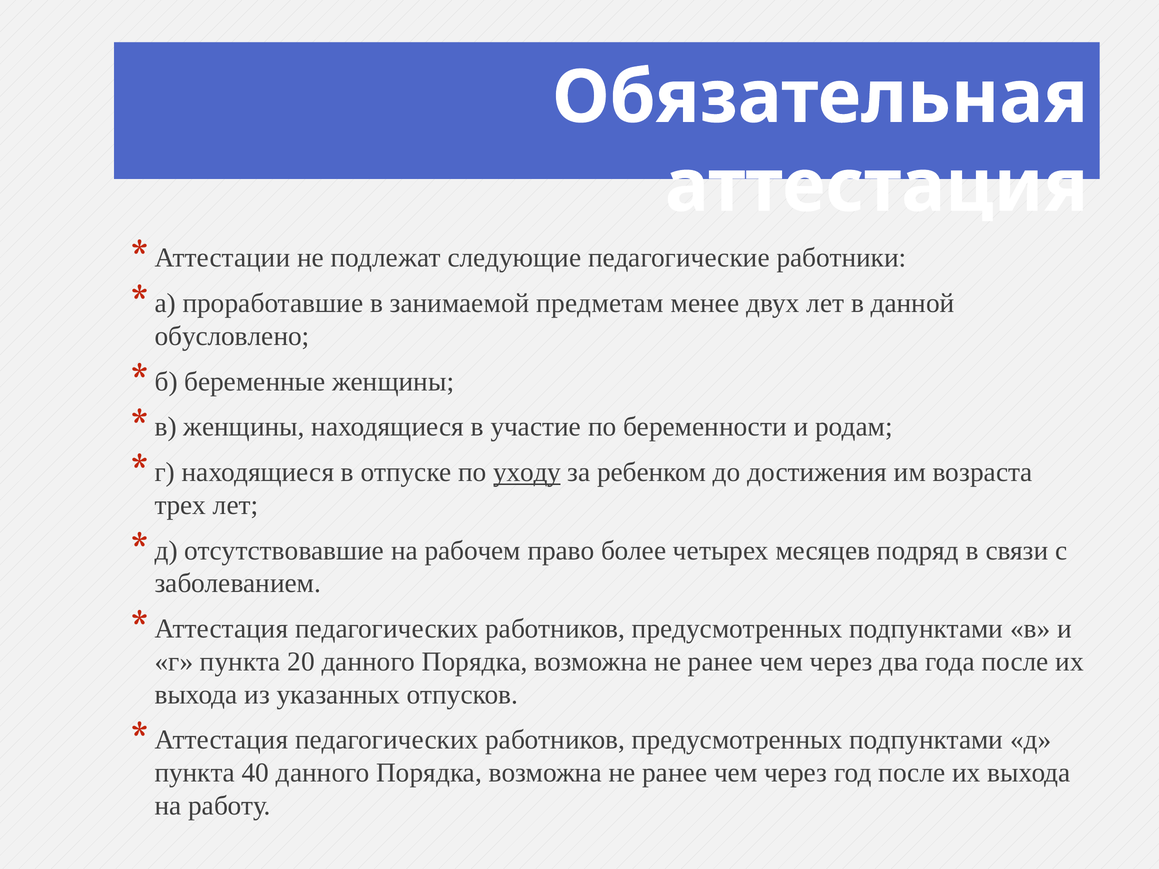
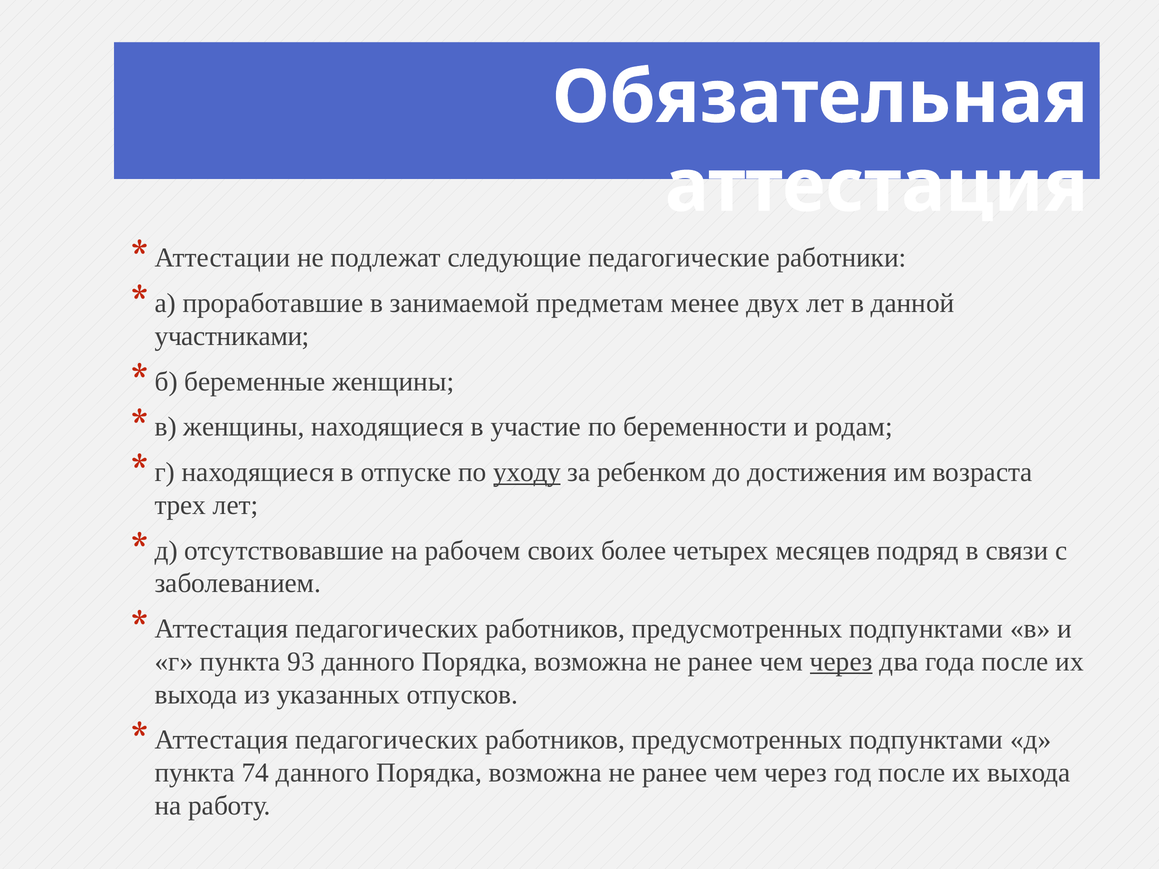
обусловлено: обусловлено -> участниками
право: право -> своих
20: 20 -> 93
через at (841, 662) underline: none -> present
40: 40 -> 74
